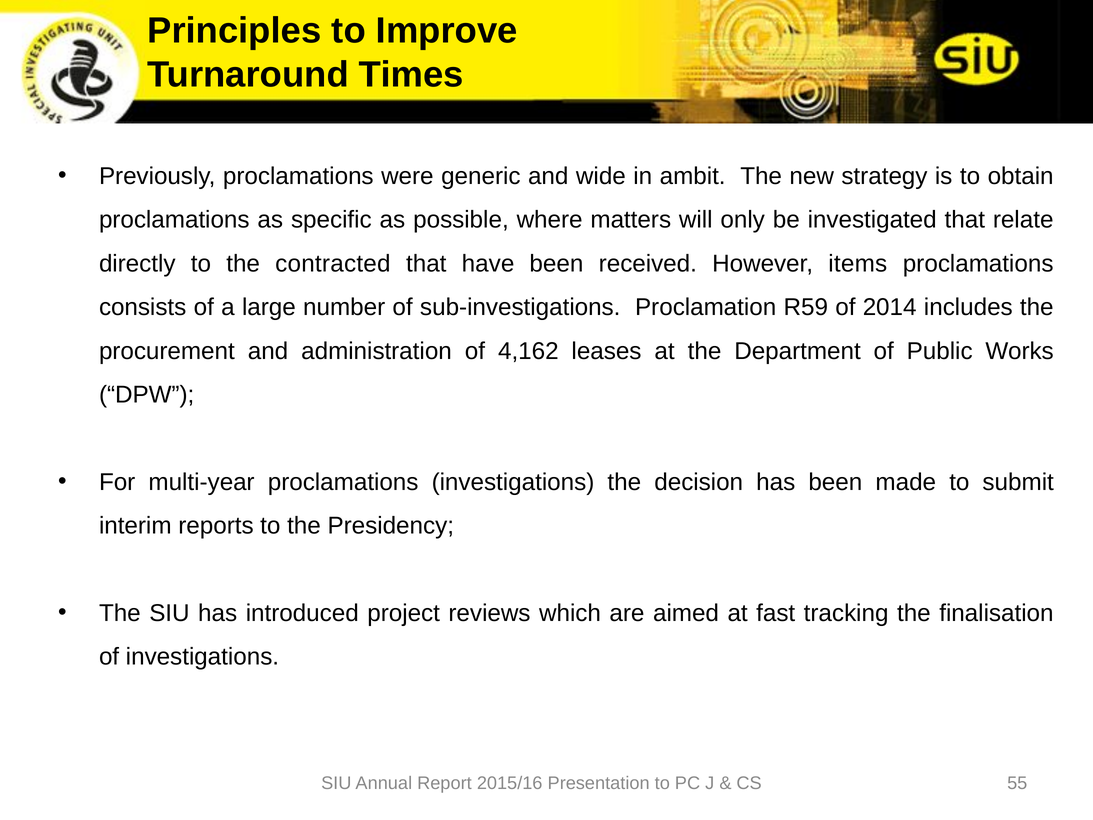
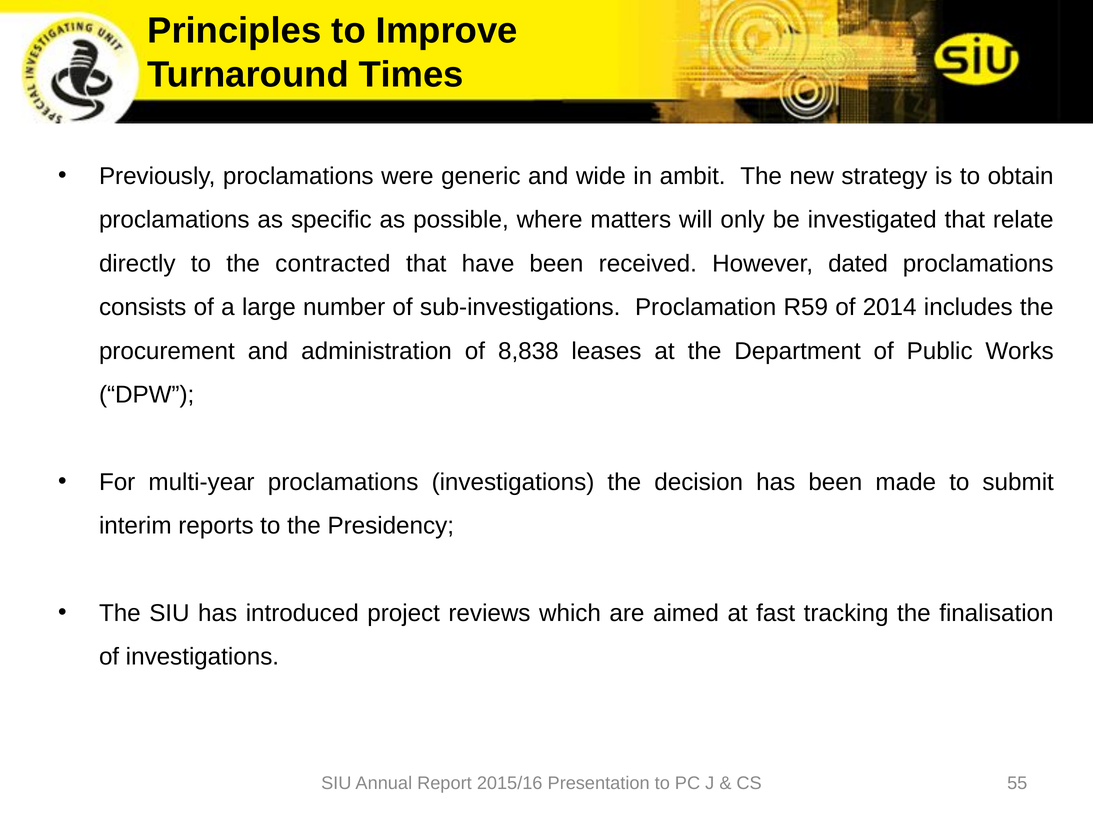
items: items -> dated
4,162: 4,162 -> 8,838
